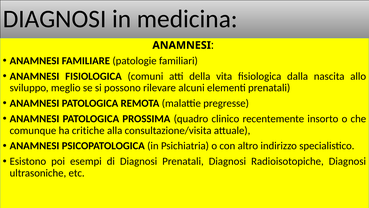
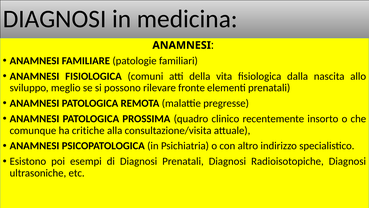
alcuni: alcuni -> fronte
